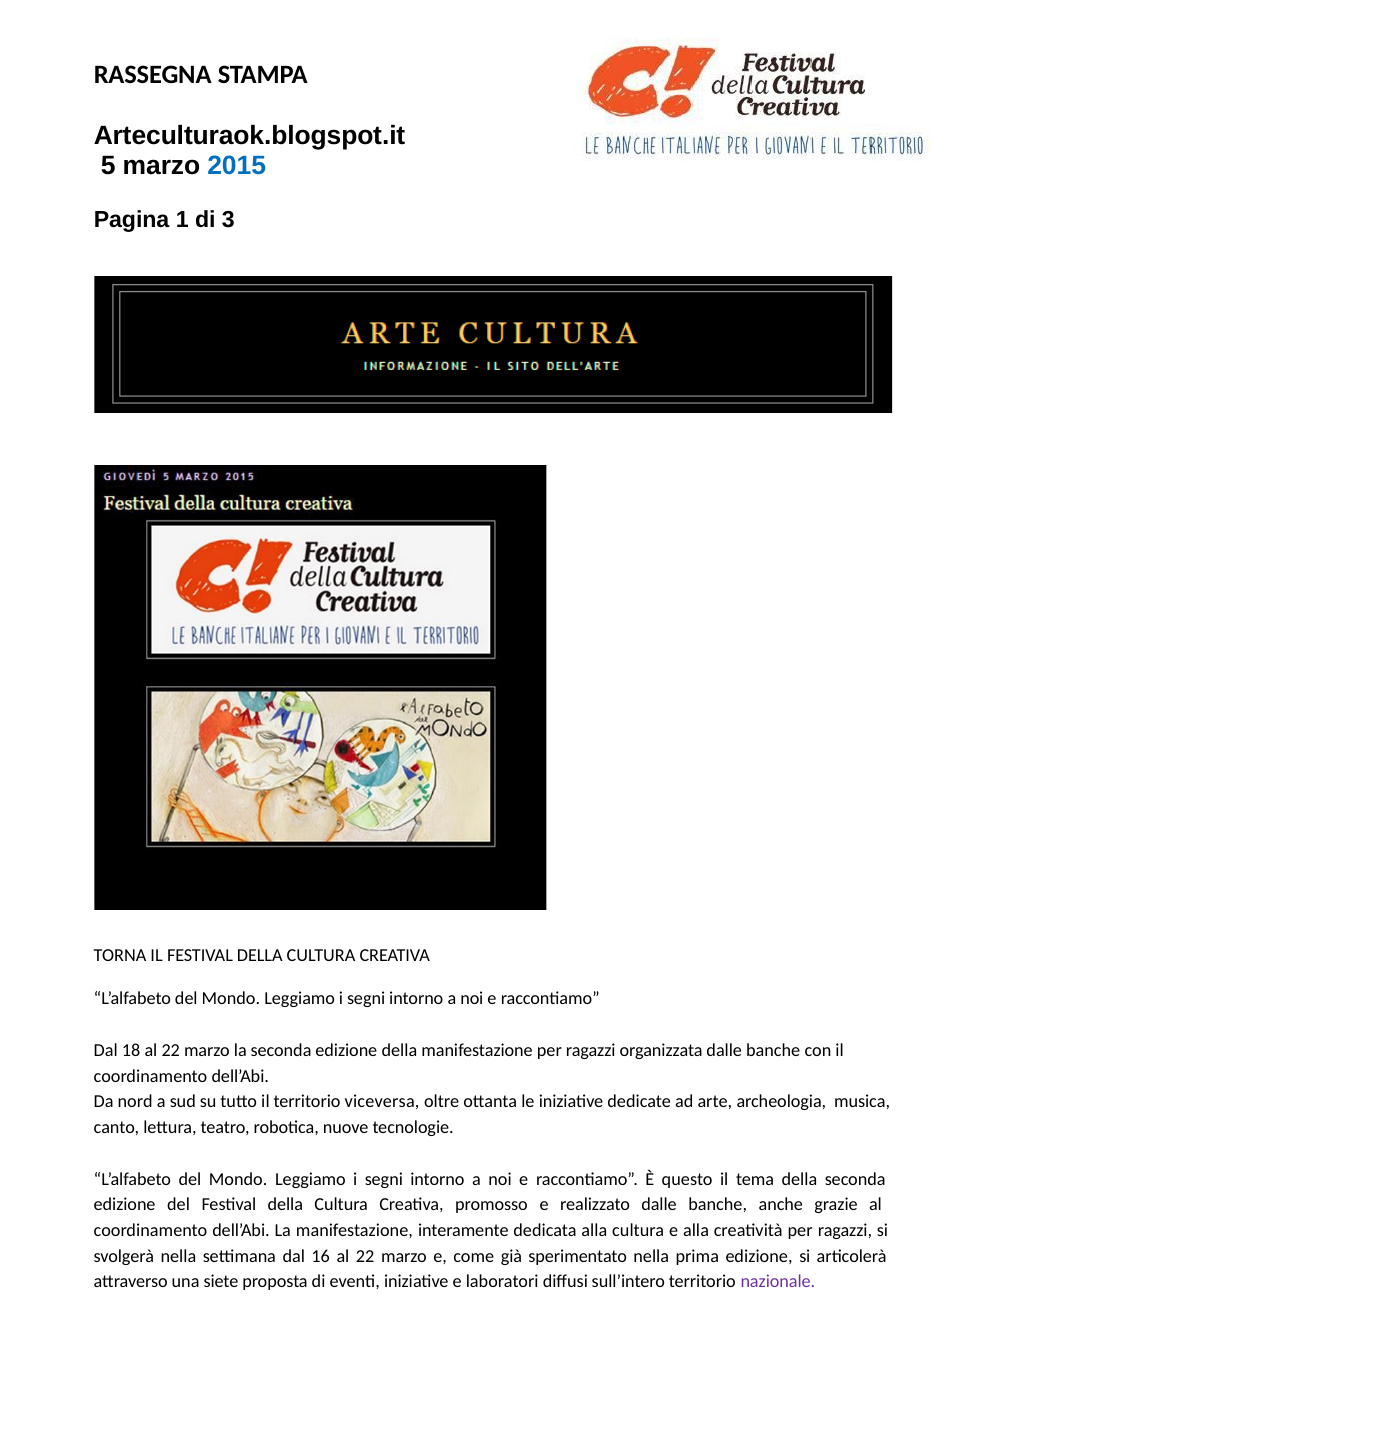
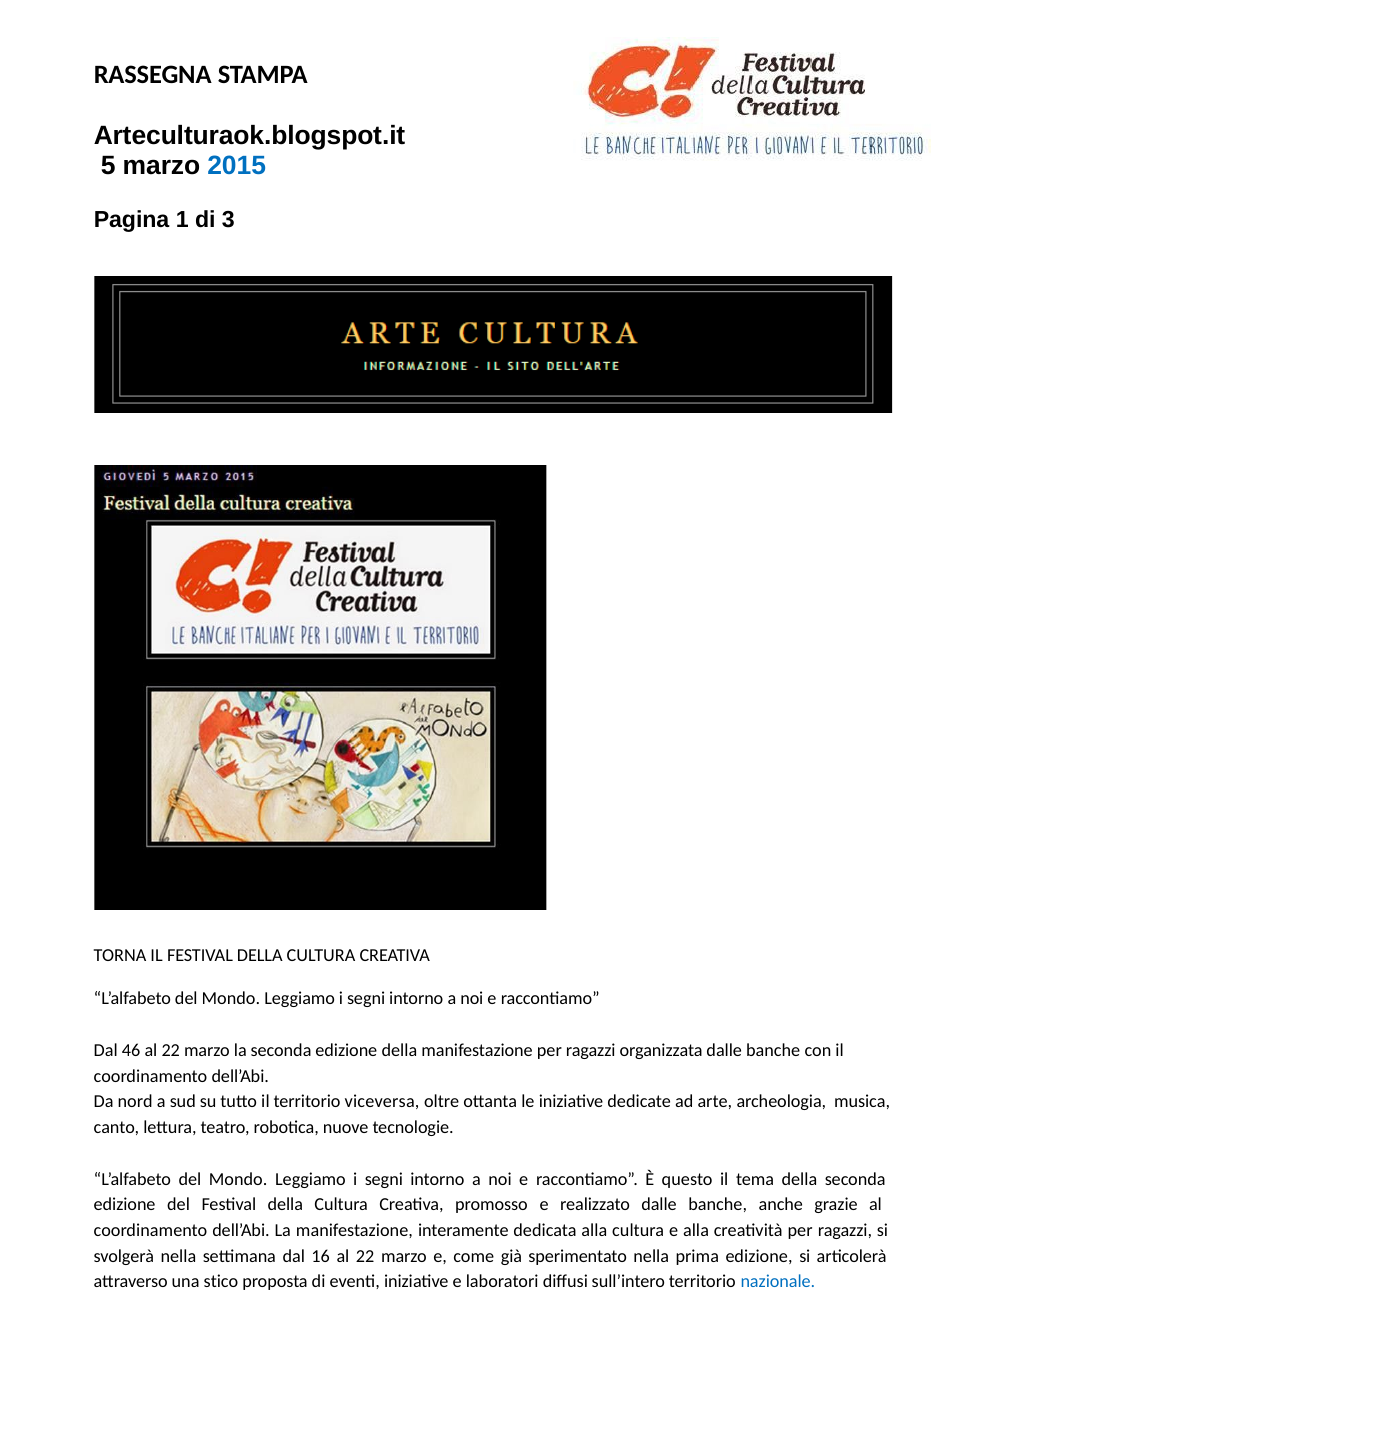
18: 18 -> 46
siete: siete -> stico
nazionale colour: purple -> blue
